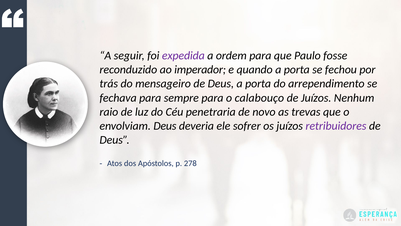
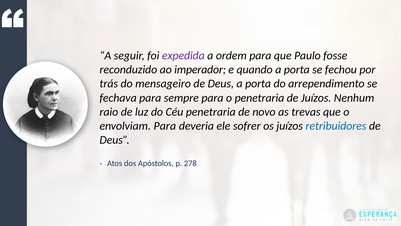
o calabouço: calabouço -> penetraria
envolviam Deus: Deus -> Para
retribuidores colour: purple -> blue
